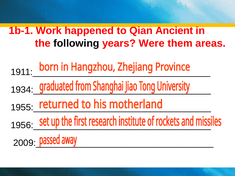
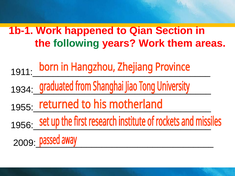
Ancient: Ancient -> Section
following colour: black -> green
years Were: Were -> Work
